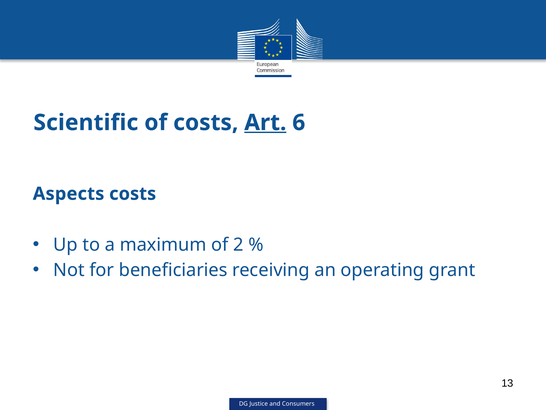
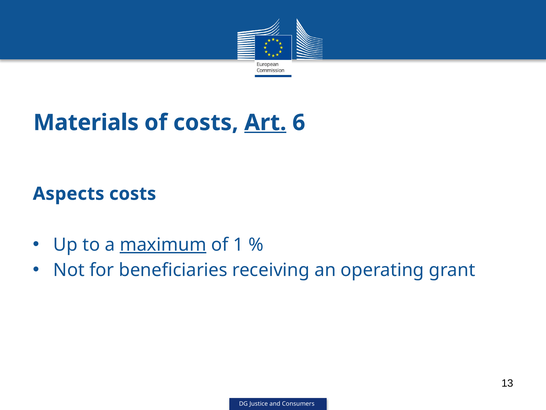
Scientific: Scientific -> Materials
maximum underline: none -> present
2: 2 -> 1
